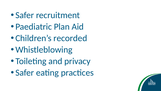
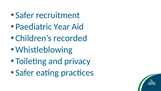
Plan: Plan -> Year
